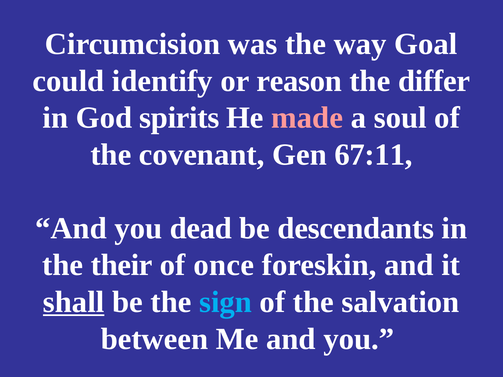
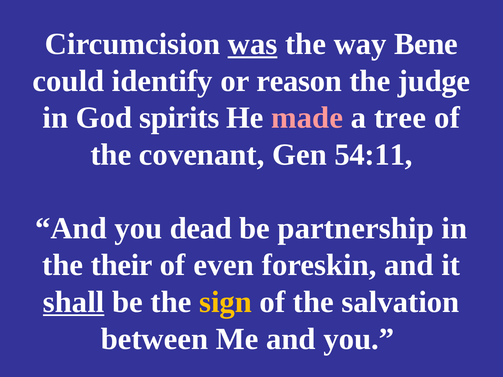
was underline: none -> present
Goal: Goal -> Bene
differ: differ -> judge
soul: soul -> tree
67:11: 67:11 -> 54:11
descendants: descendants -> partnership
once: once -> even
sign colour: light blue -> yellow
